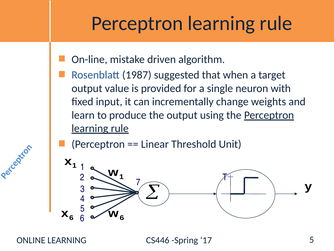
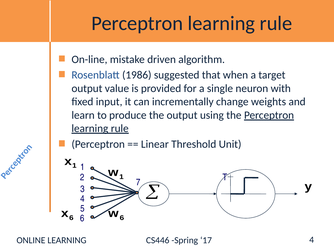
1987: 1987 -> 1986
5 at (312, 239): 5 -> 4
